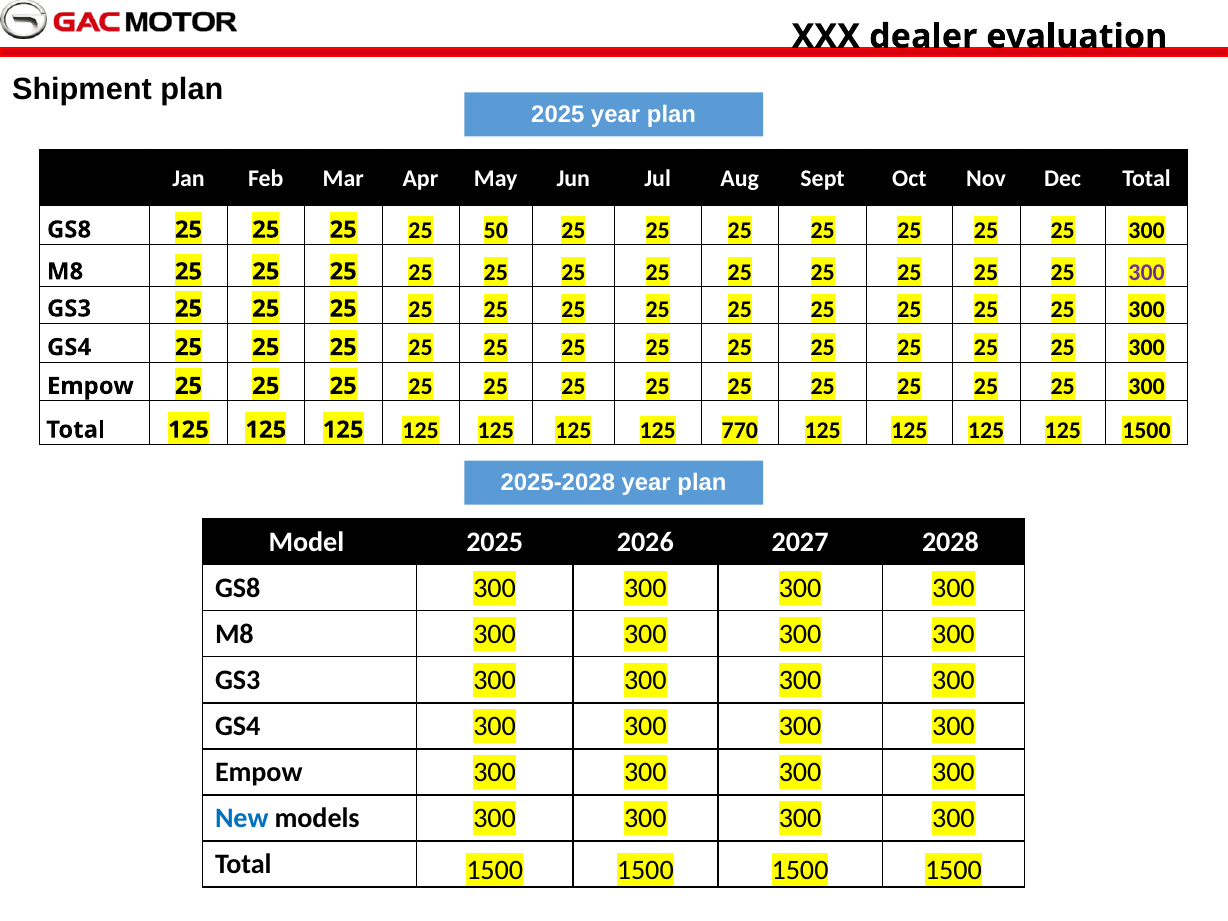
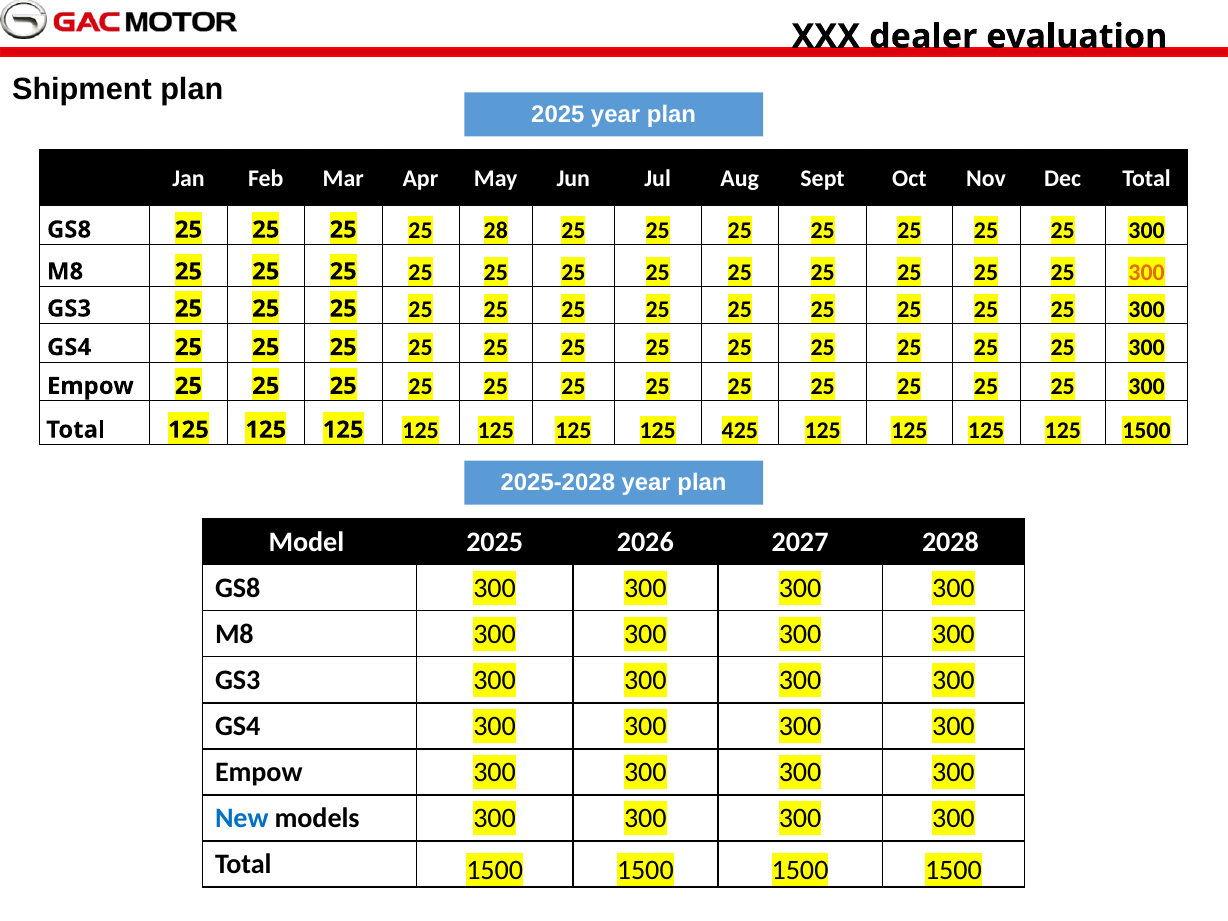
50: 50 -> 28
300 at (1147, 272) colour: purple -> orange
770: 770 -> 425
